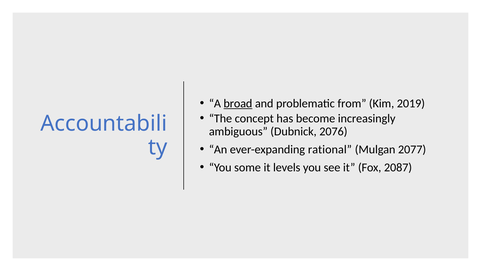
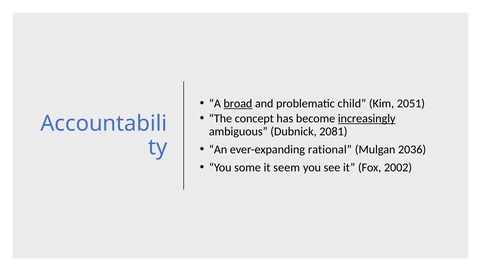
from: from -> child
2019: 2019 -> 2051
increasingly underline: none -> present
2076: 2076 -> 2081
2077: 2077 -> 2036
levels: levels -> seem
2087: 2087 -> 2002
